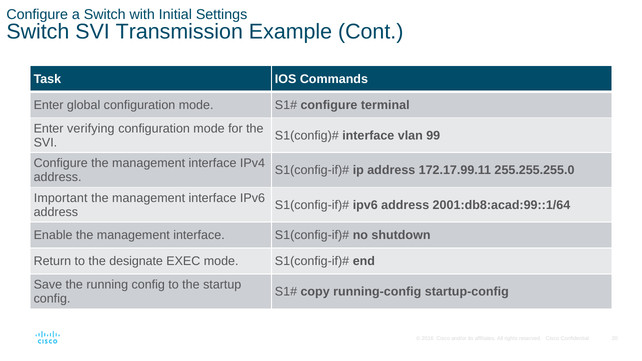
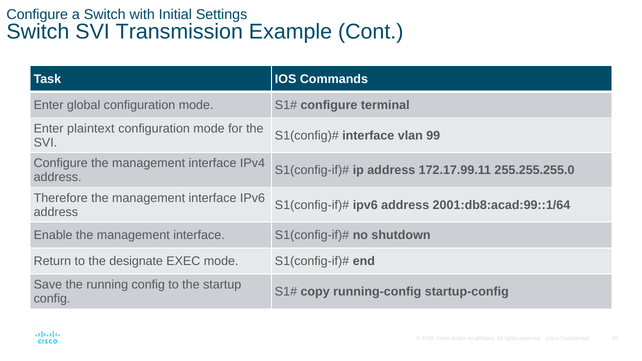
verifying: verifying -> plaintext
Important: Important -> Therefore
